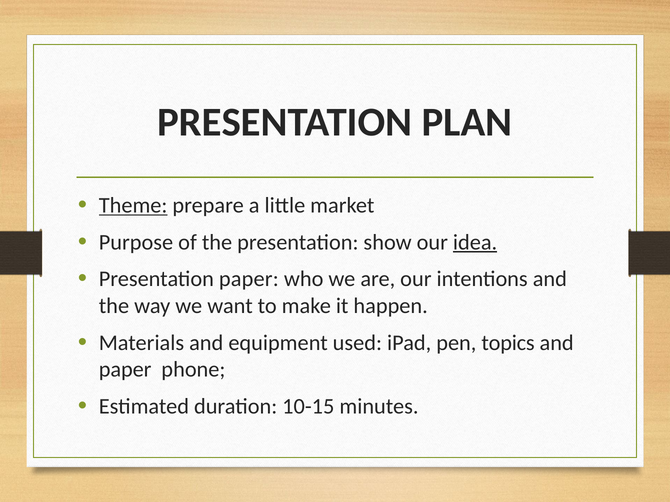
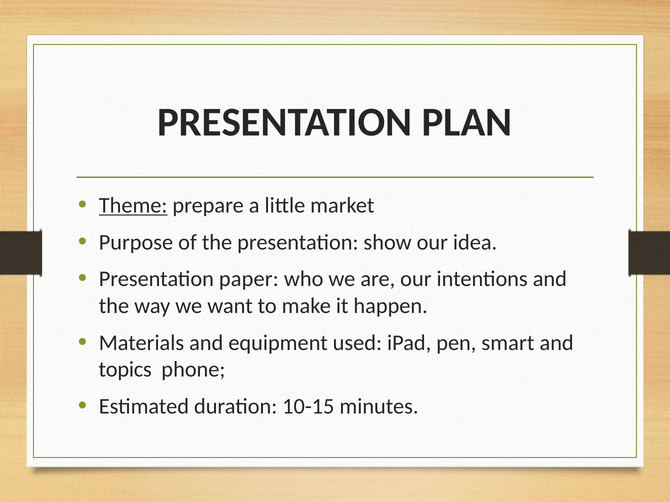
idea underline: present -> none
topics: topics -> smart
paper at (125, 370): paper -> topics
